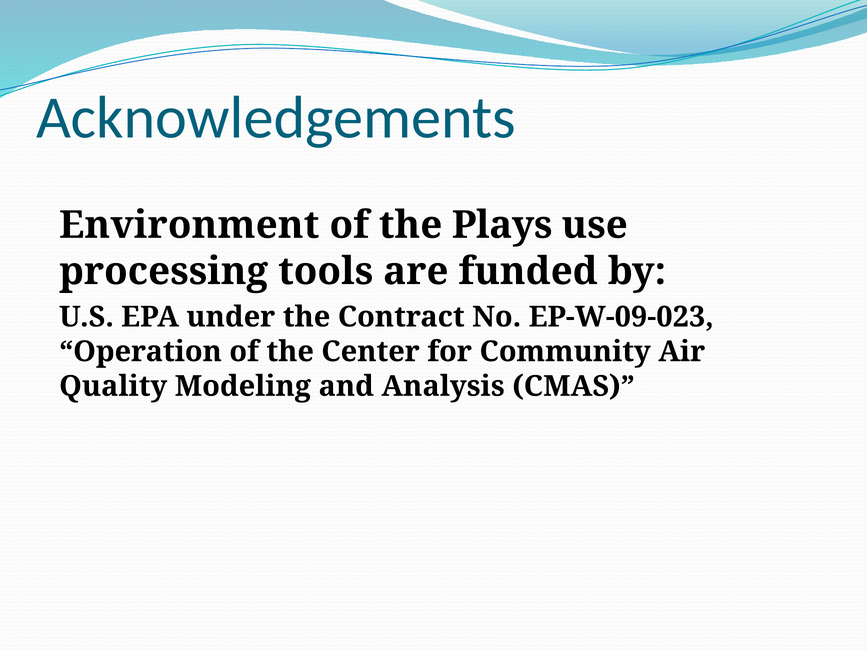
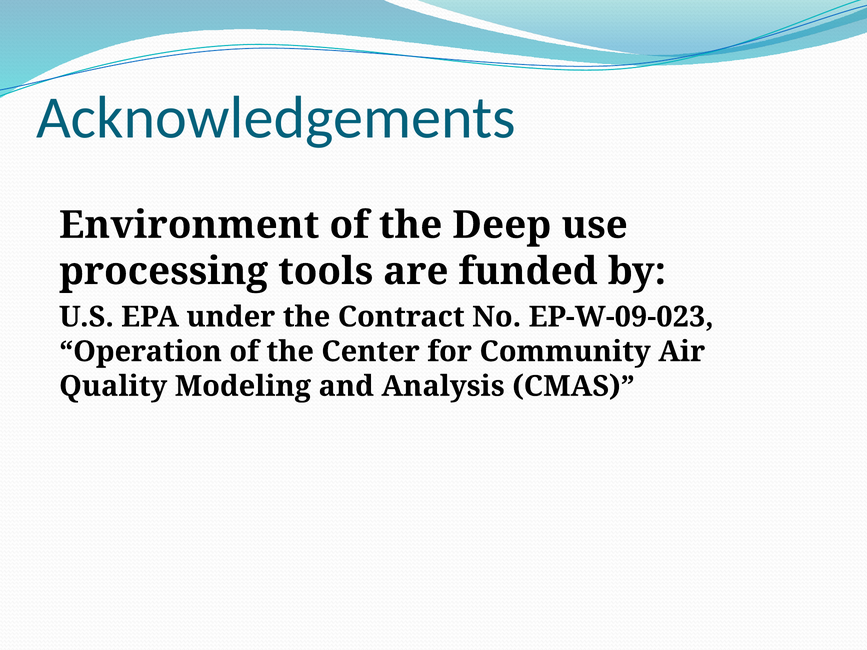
Plays: Plays -> Deep
